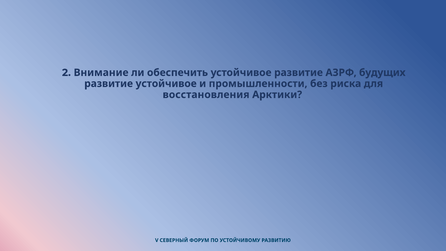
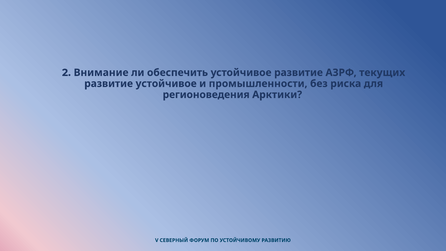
будущих: будущих -> текущих
восстановления: восстановления -> регионоведения
